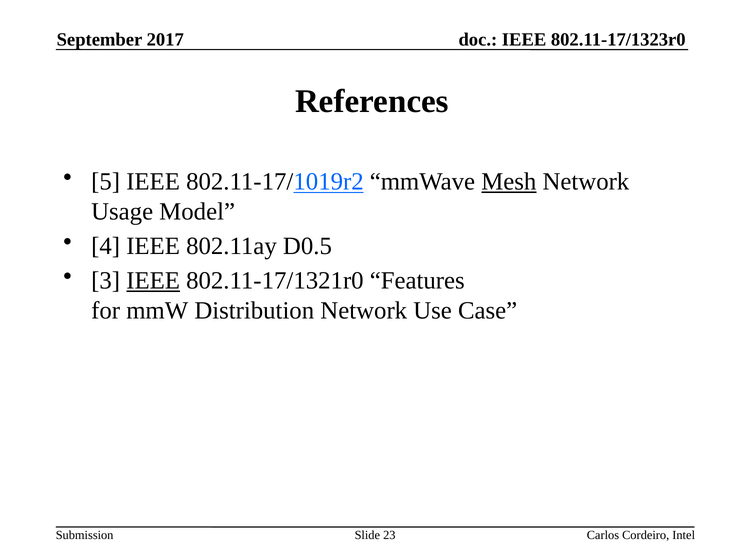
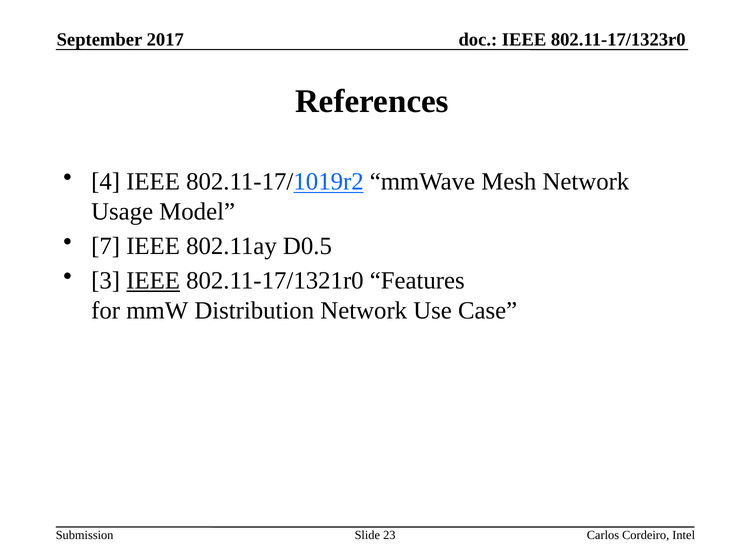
5: 5 -> 4
Mesh underline: present -> none
4: 4 -> 7
